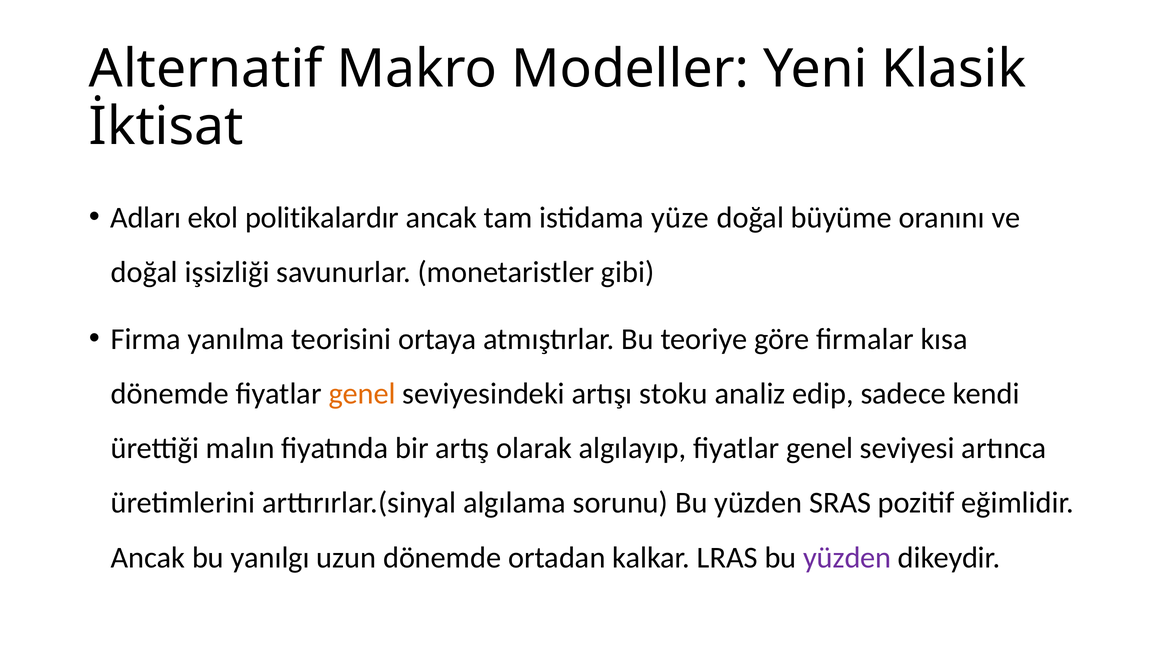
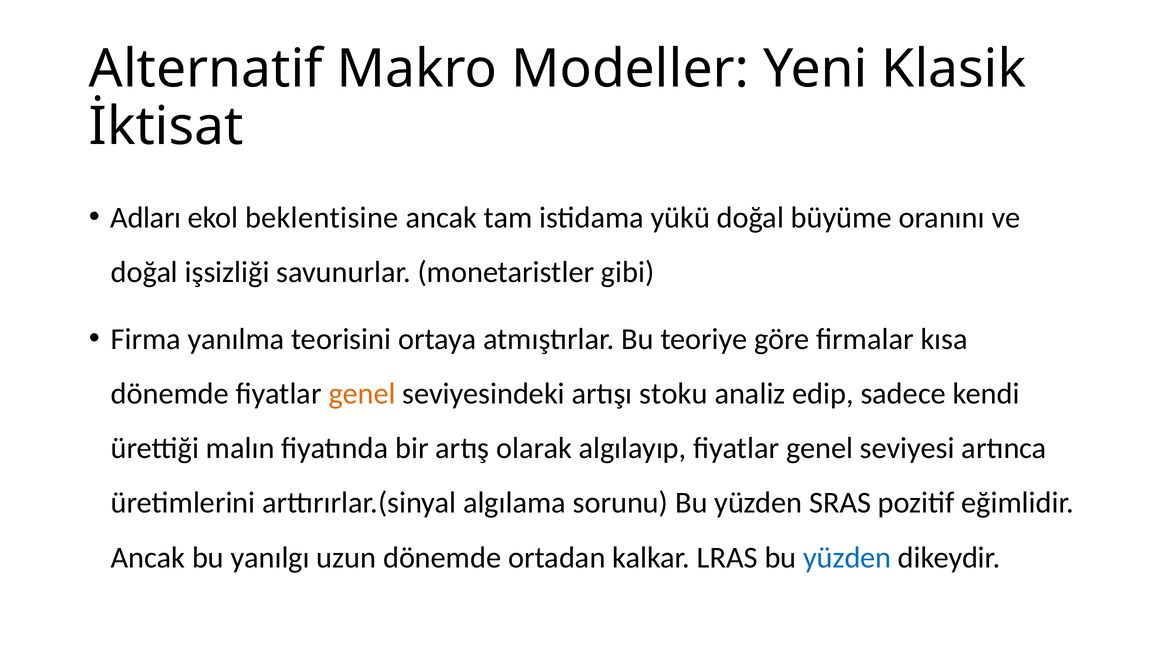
politikalardır: politikalardır -> beklentisine
yüze: yüze -> yükü
yüzden at (847, 558) colour: purple -> blue
